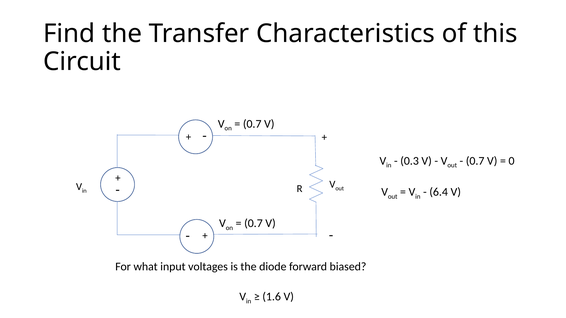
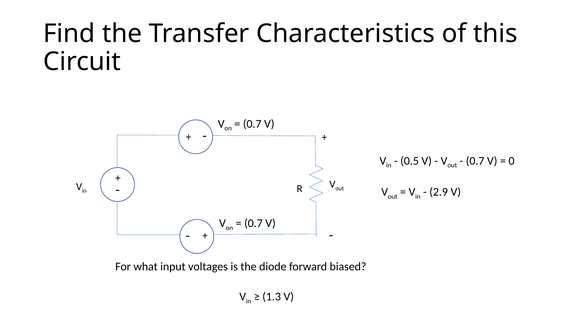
0.3: 0.3 -> 0.5
6.4: 6.4 -> 2.9
1.6: 1.6 -> 1.3
